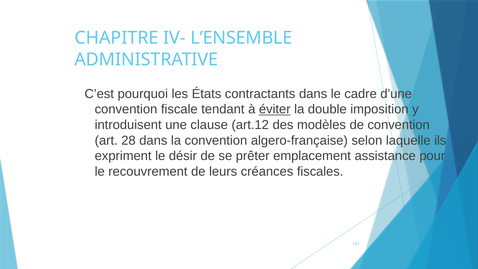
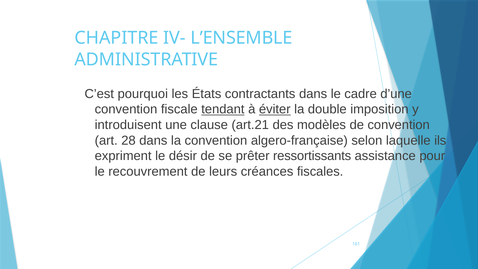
tendant underline: none -> present
art.12: art.12 -> art.21
emplacement: emplacement -> ressortissants
